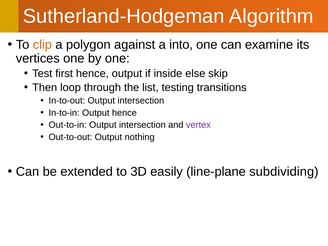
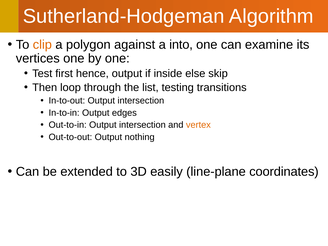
Output hence: hence -> edges
vertex colour: purple -> orange
subdividing: subdividing -> coordinates
